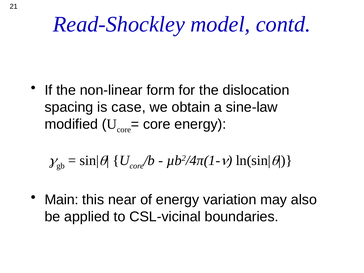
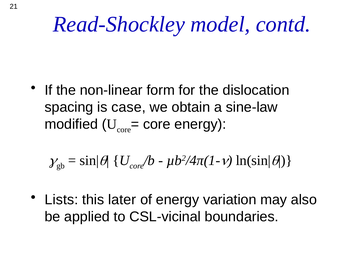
Main: Main -> Lists
near: near -> later
